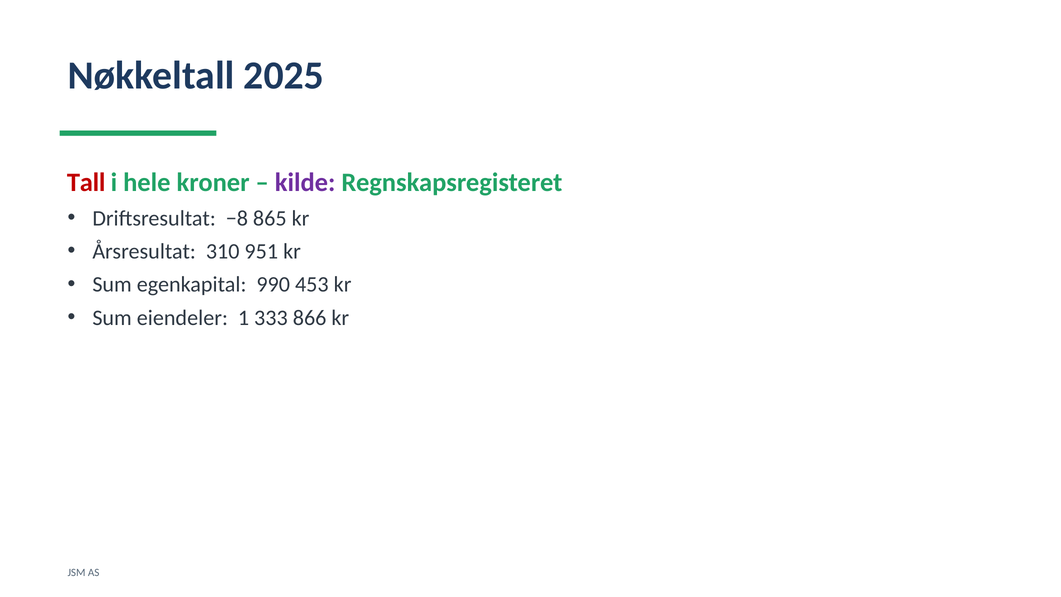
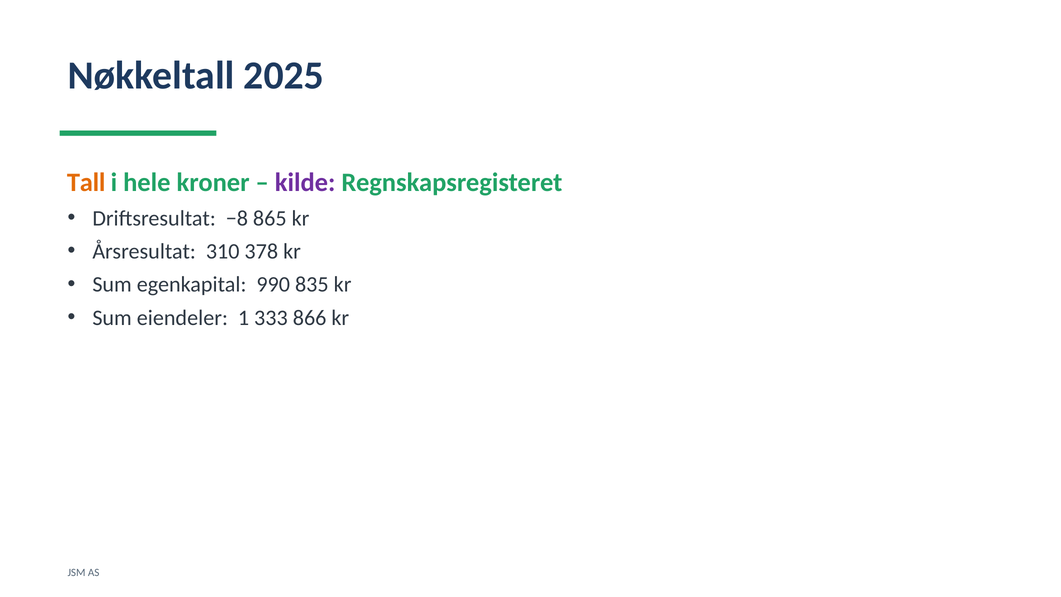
Tall colour: red -> orange
951: 951 -> 378
453: 453 -> 835
